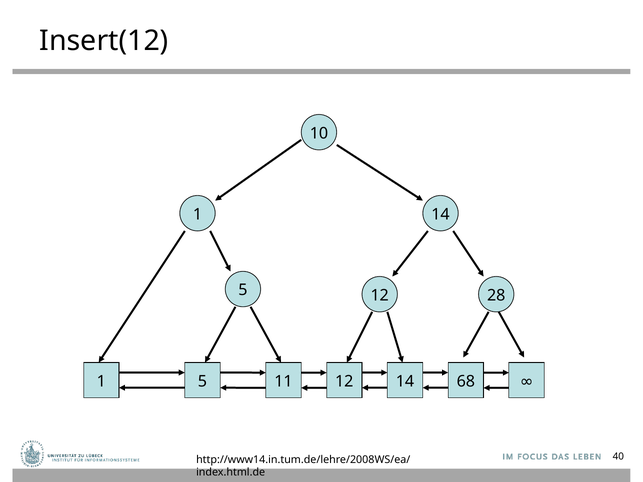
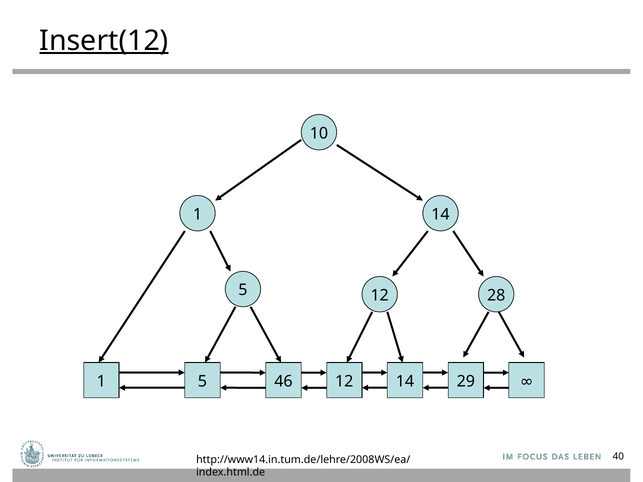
Insert(12 underline: none -> present
11: 11 -> 46
68: 68 -> 29
